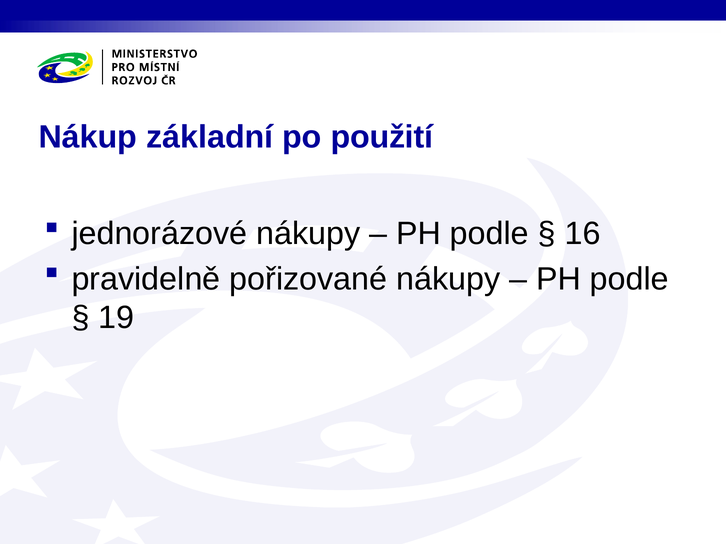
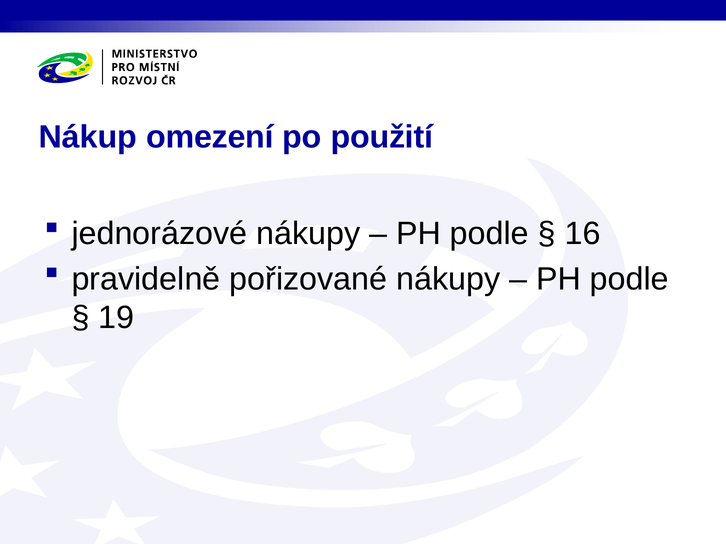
základní: základní -> omezení
